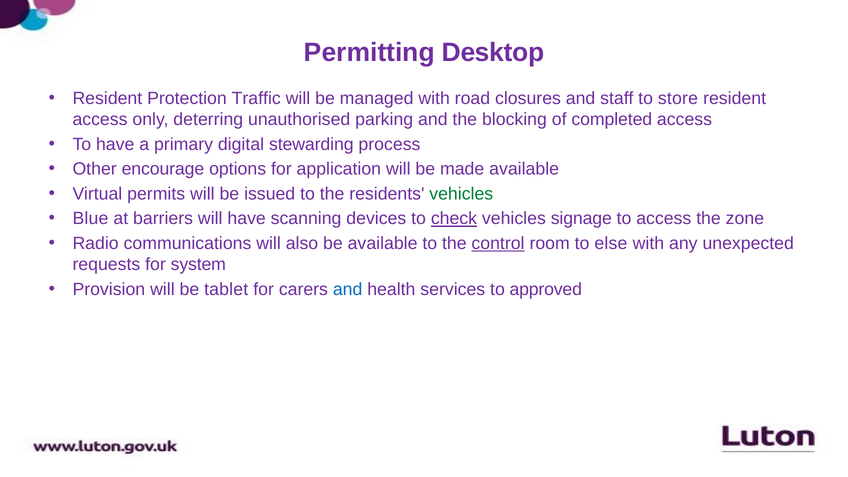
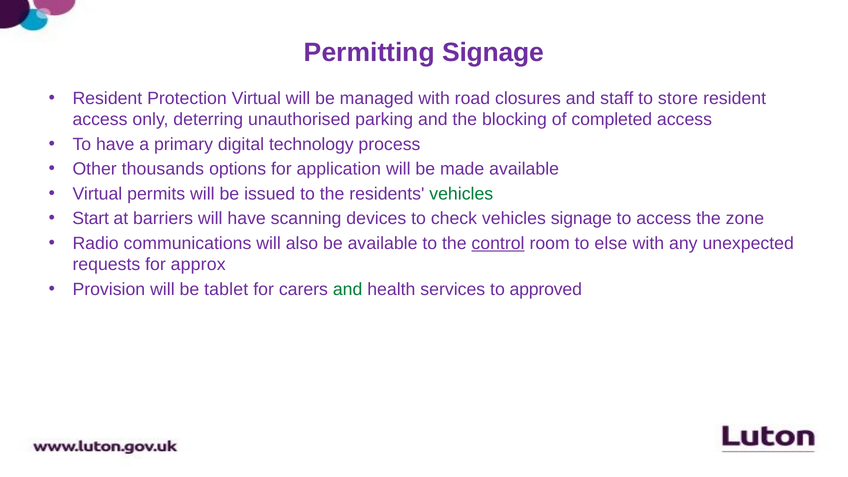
Permitting Desktop: Desktop -> Signage
Protection Traffic: Traffic -> Virtual
stewarding: stewarding -> technology
encourage: encourage -> thousands
Blue: Blue -> Start
check underline: present -> none
system: system -> approx
and at (348, 289) colour: blue -> green
